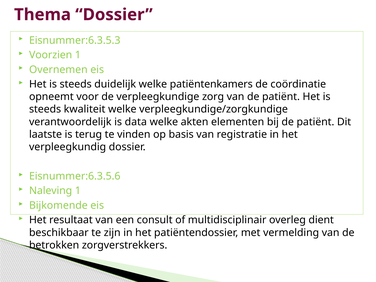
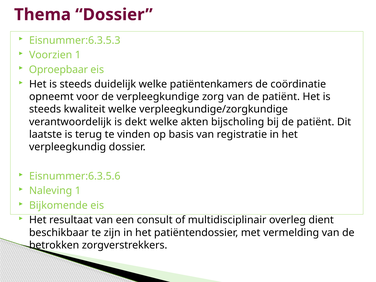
Overnemen: Overnemen -> Oproepbaar
data: data -> dekt
elementen: elementen -> bijscholing
